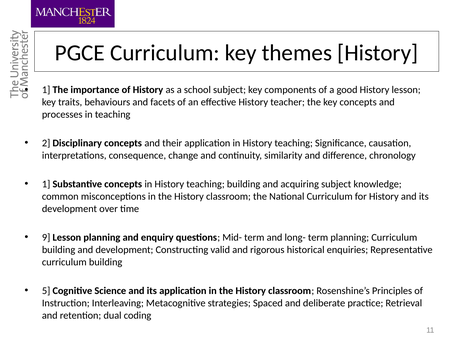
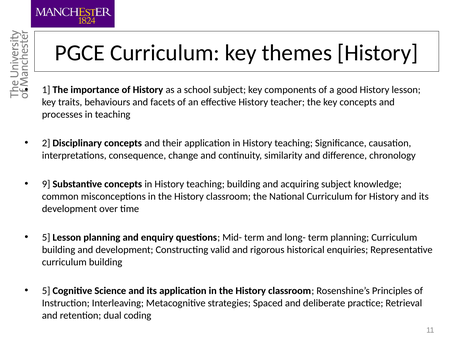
1 at (46, 184): 1 -> 9
9 at (46, 238): 9 -> 5
